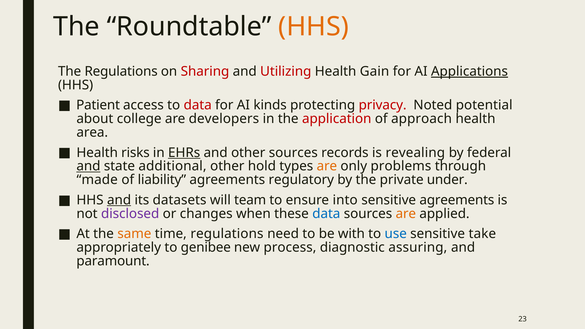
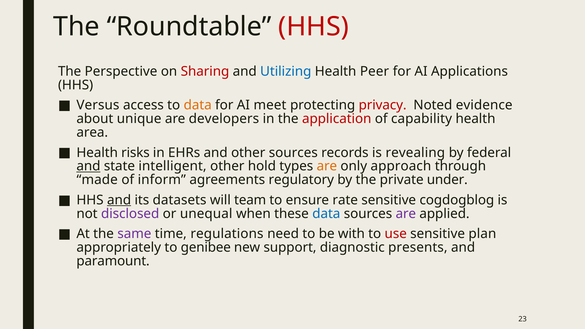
HHS at (314, 27) colour: orange -> red
The Regulations: Regulations -> Perspective
Utilizing colour: red -> blue
Gain: Gain -> Peer
Applications underline: present -> none
Patient: Patient -> Versus
data at (198, 105) colour: red -> orange
kinds: kinds -> meet
potential: potential -> evidence
college: college -> unique
approach: approach -> capability
EHRs underline: present -> none
additional: additional -> intelligent
problems: problems -> approach
liability: liability -> inform
into: into -> rate
sensitive agreements: agreements -> cogdogblog
changes: changes -> unequal
are at (406, 214) colour: orange -> purple
same colour: orange -> purple
use colour: blue -> red
take: take -> plan
process: process -> support
assuring: assuring -> presents
